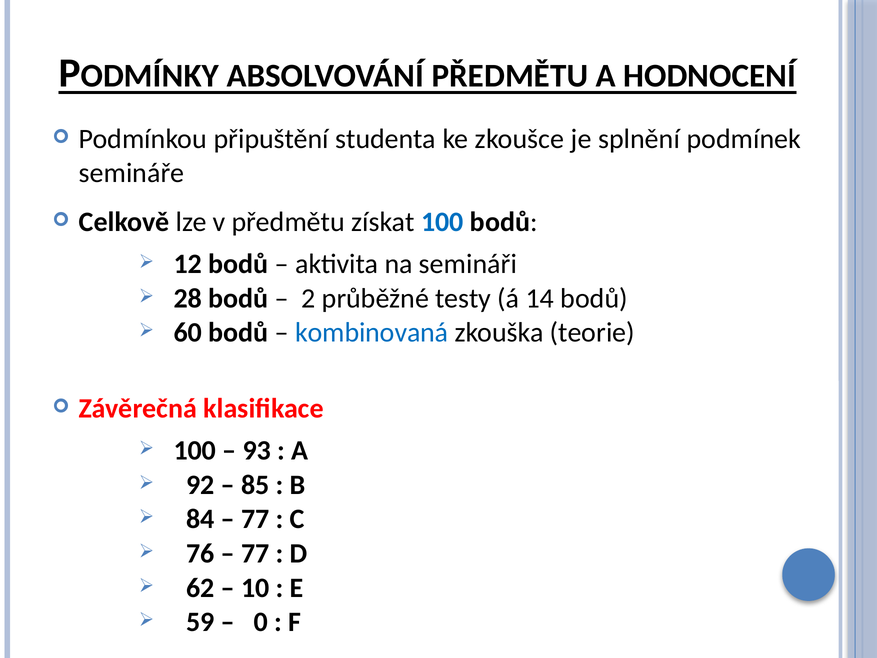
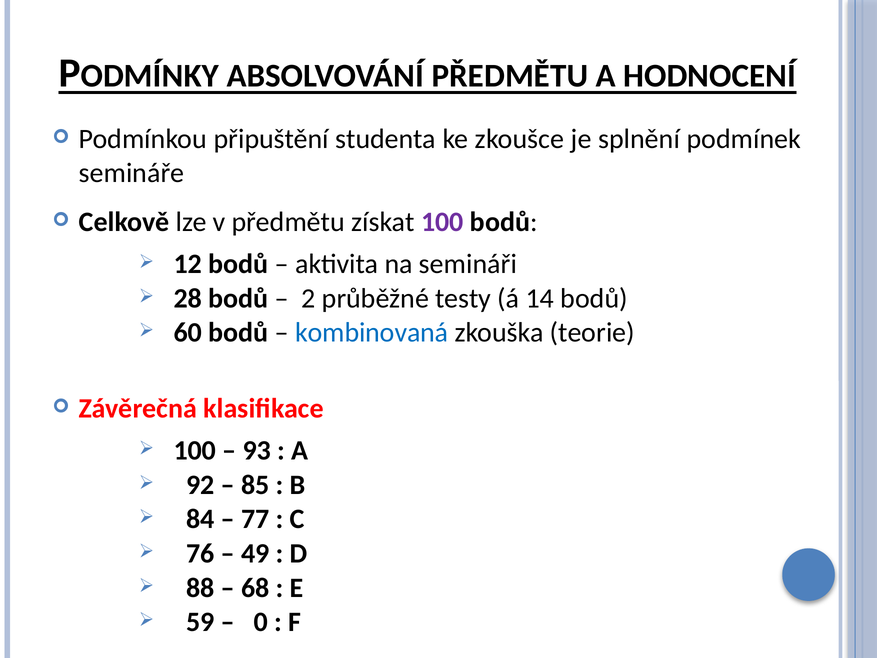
100 at (442, 222) colour: blue -> purple
77 at (255, 553): 77 -> 49
62: 62 -> 88
10: 10 -> 68
